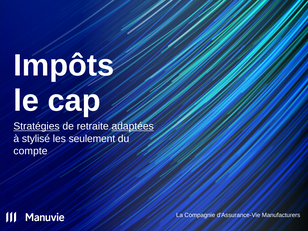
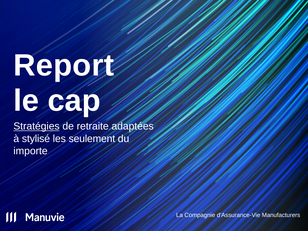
Impôts: Impôts -> Report
adaptées underline: present -> none
compte: compte -> importe
